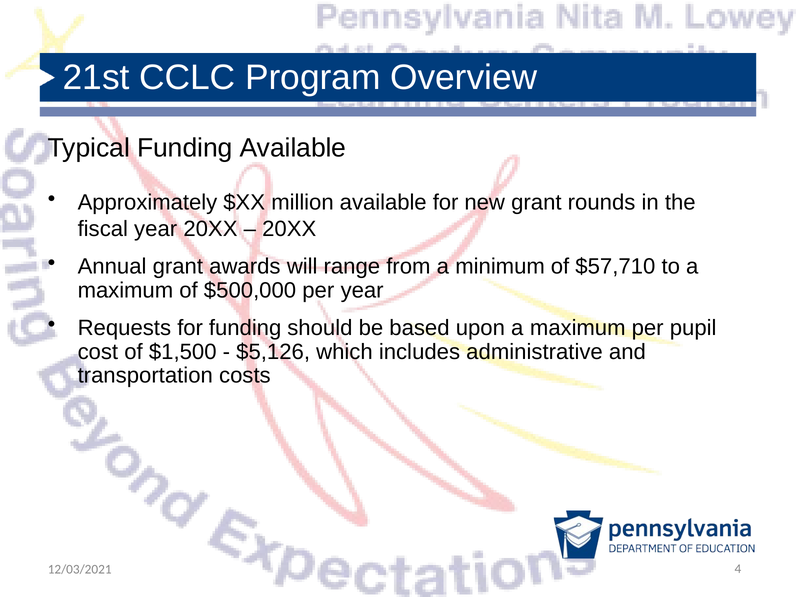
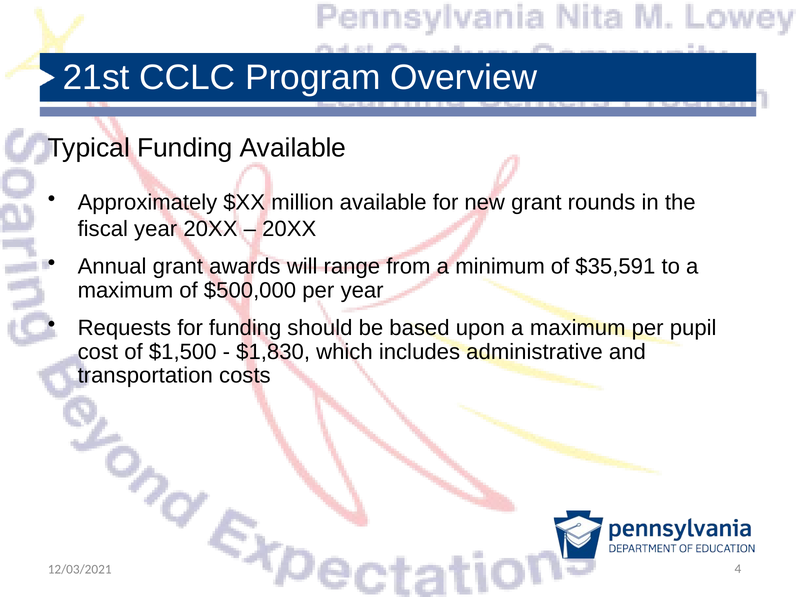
$57,710: $57,710 -> $35,591
$5,126: $5,126 -> $1,830
